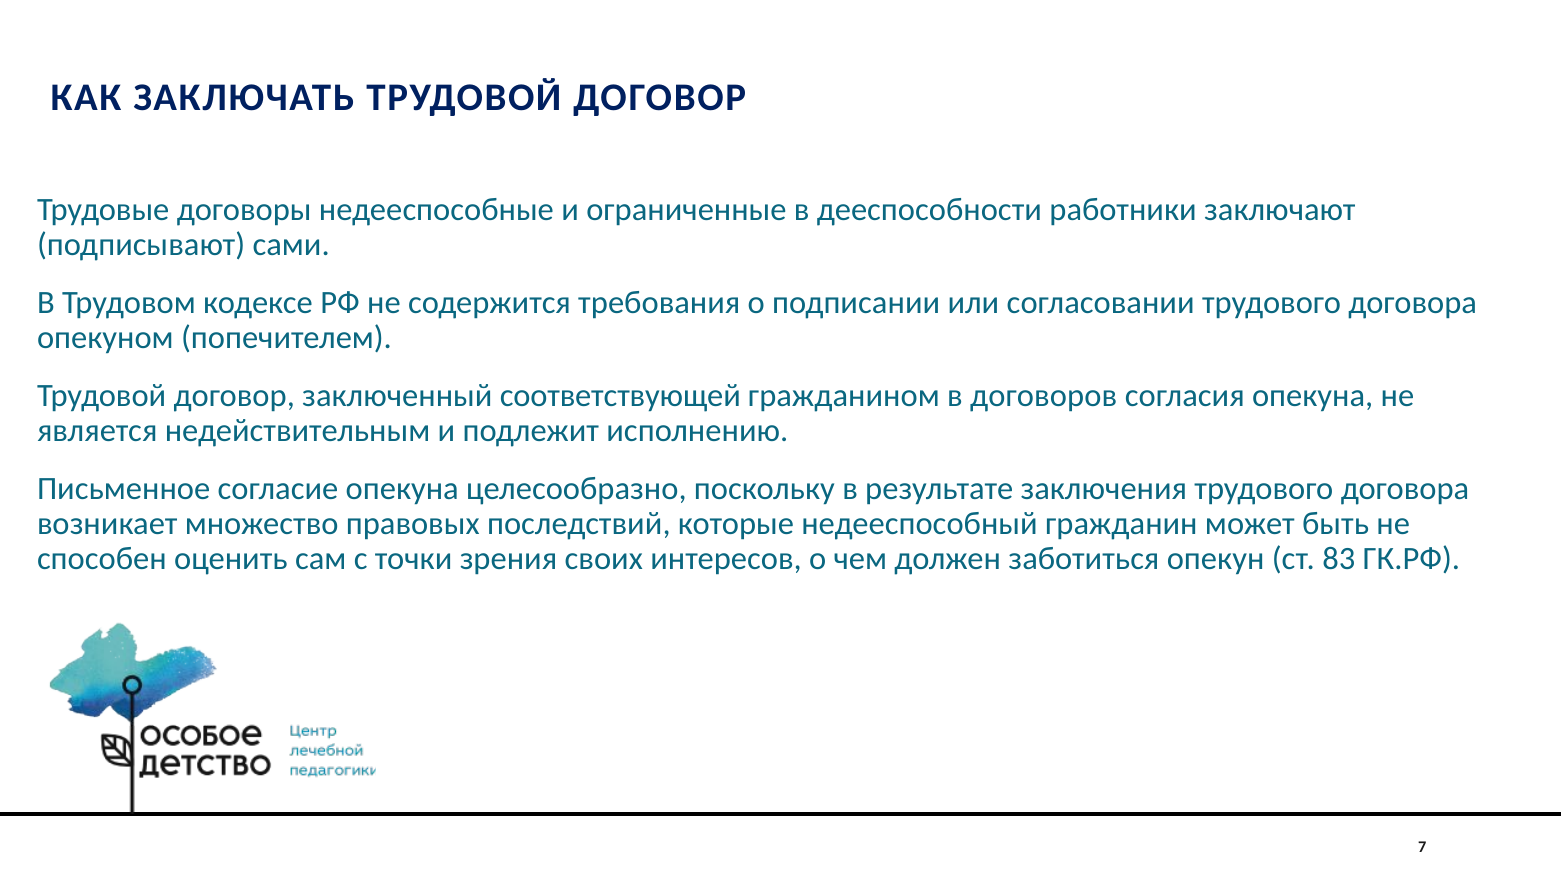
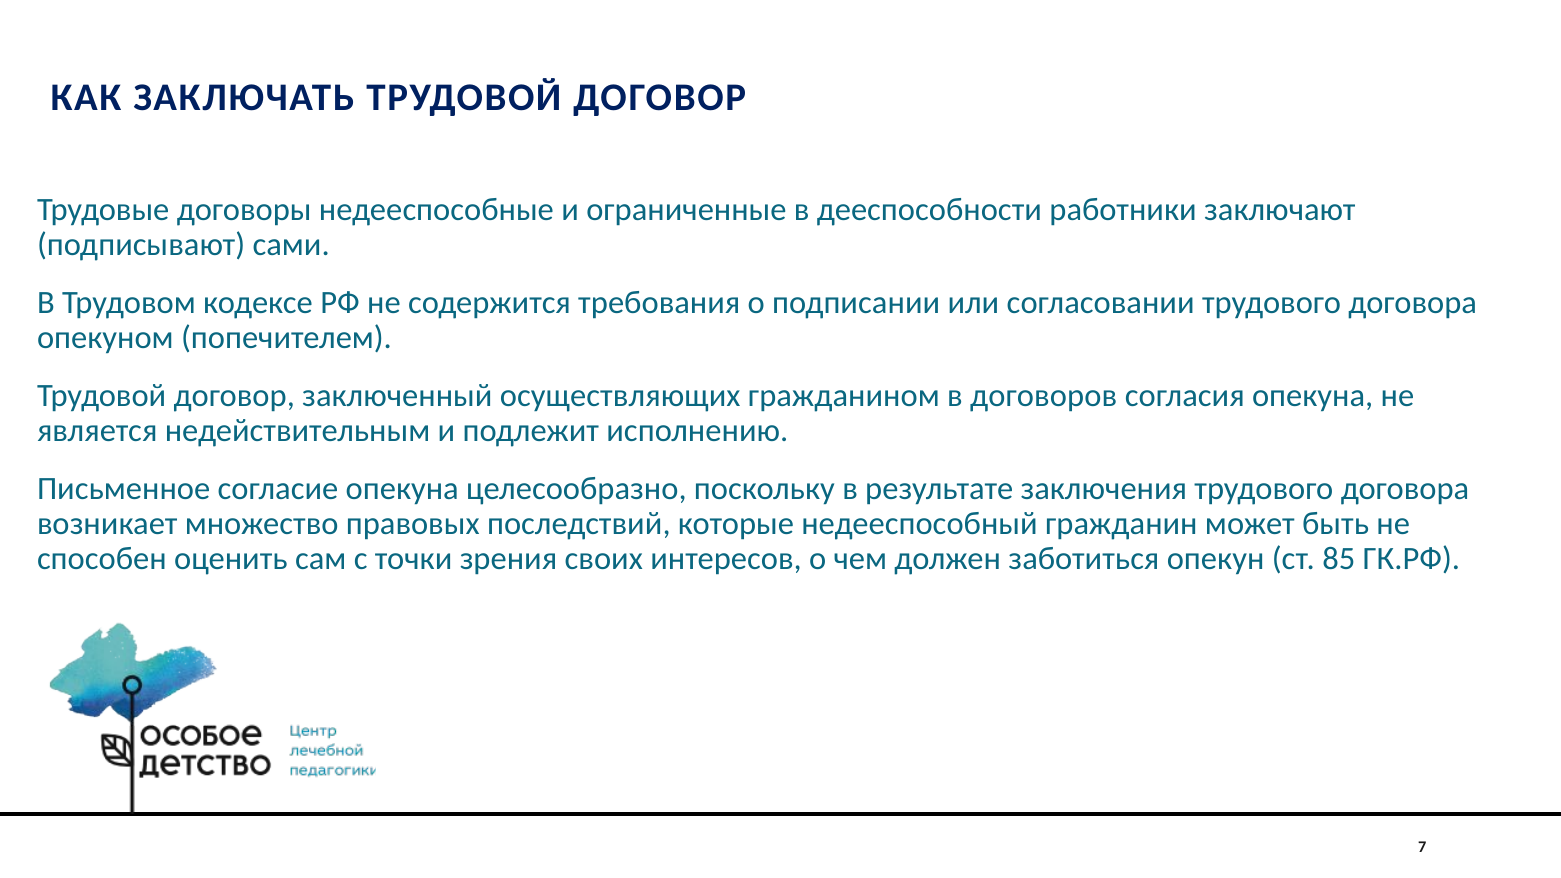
соответствующей: соответствующей -> осуществляющих
83: 83 -> 85
